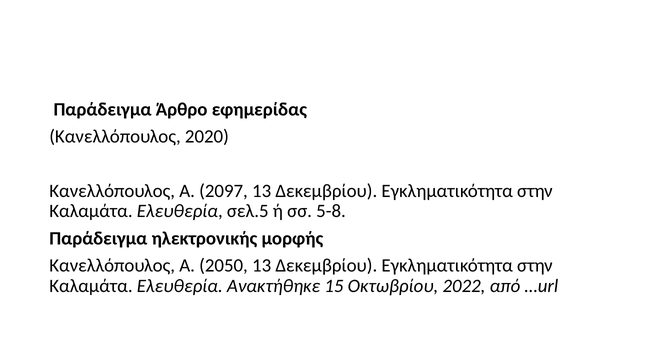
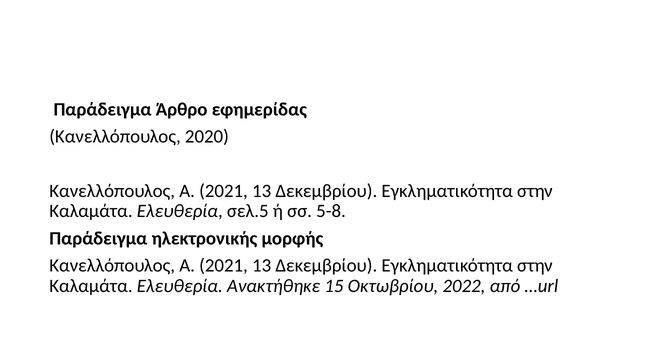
2097 at (224, 191): 2097 -> 2021
2050 at (224, 265): 2050 -> 2021
